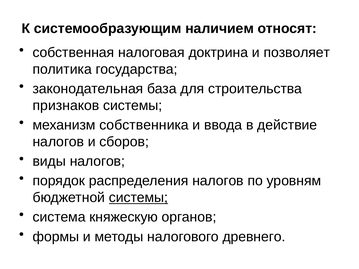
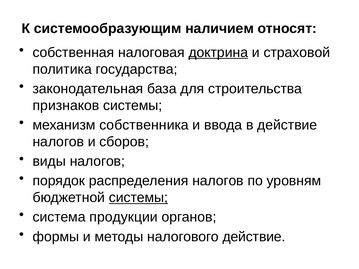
доктрина underline: none -> present
позволяет: позволяет -> страховой
княжескую: княжескую -> продукции
налогового древнего: древнего -> действие
